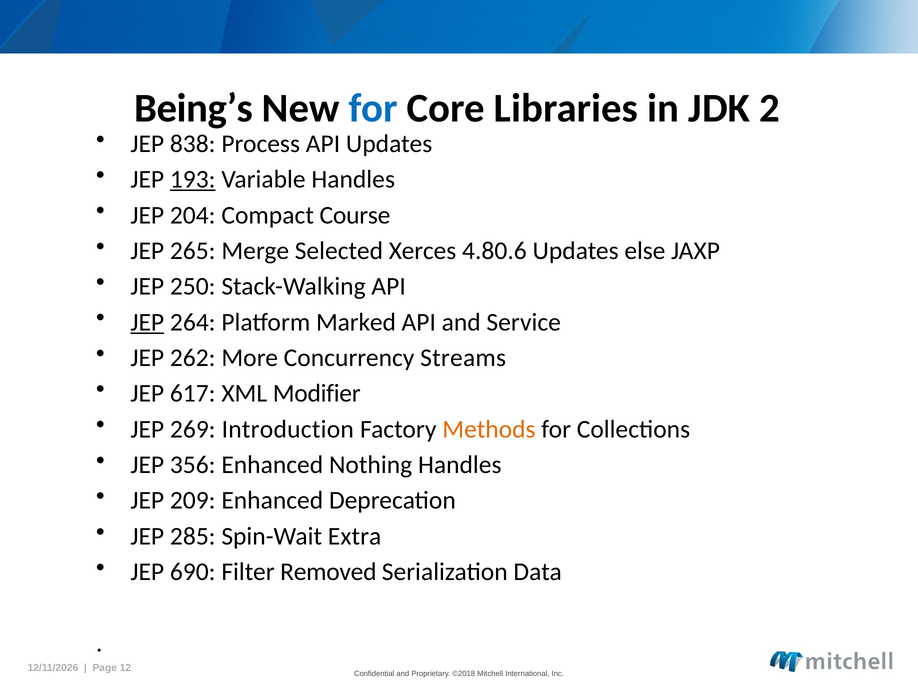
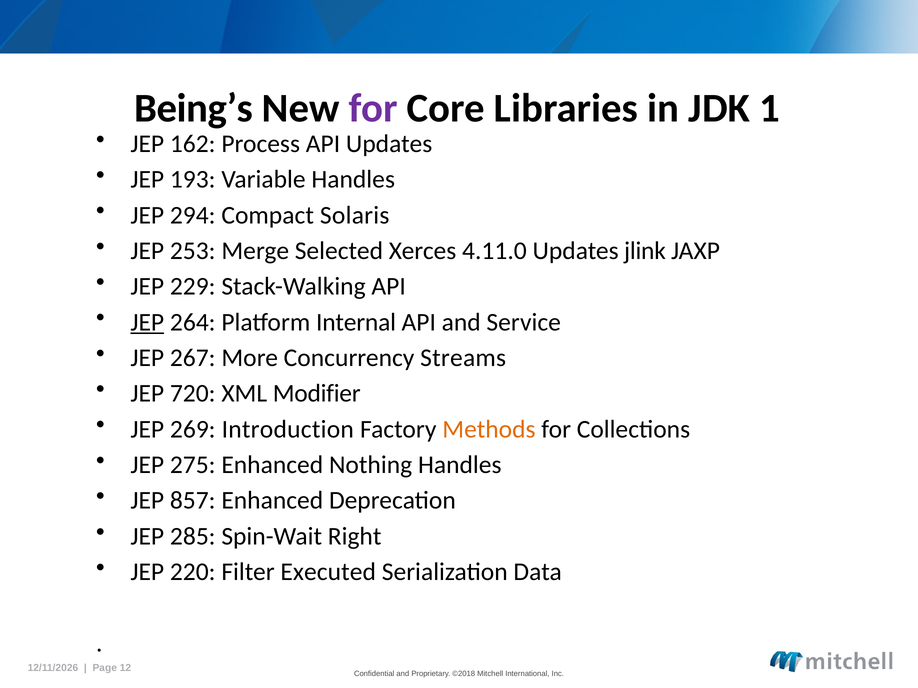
for at (373, 108) colour: blue -> purple
2: 2 -> 1
838: 838 -> 162
193 underline: present -> none
204: 204 -> 294
Course: Course -> Solaris
265: 265 -> 253
4.80.6: 4.80.6 -> 4.11.0
else: else -> jlink
250: 250 -> 229
Marked: Marked -> Internal
262: 262 -> 267
617: 617 -> 720
356: 356 -> 275
209: 209 -> 857
Extra: Extra -> Right
690: 690 -> 220
Removed: Removed -> Executed
